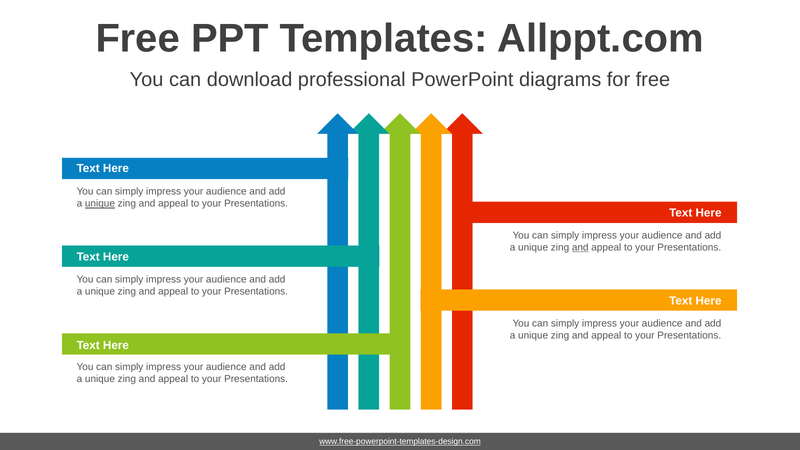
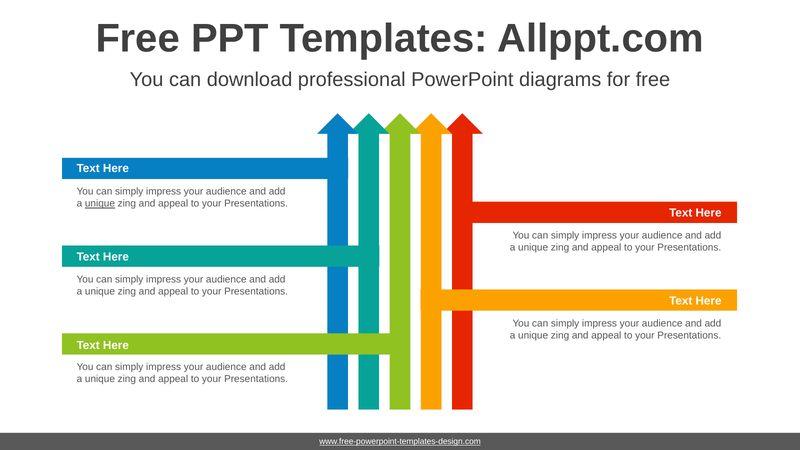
and at (580, 248) underline: present -> none
